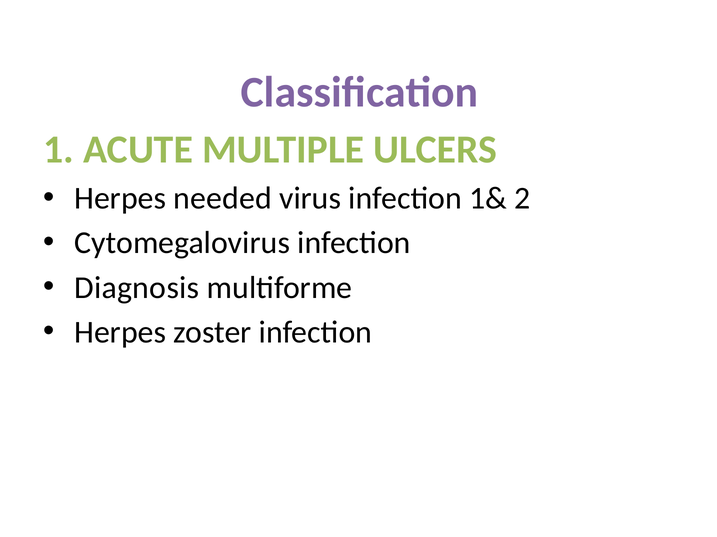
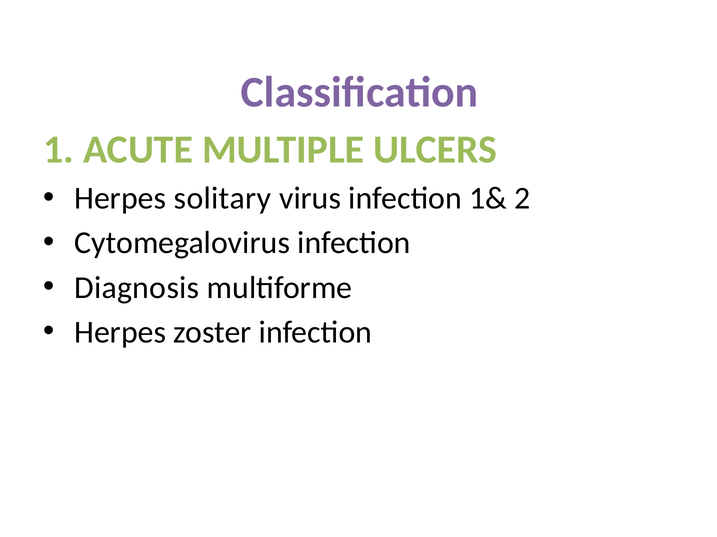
needed: needed -> solitary
